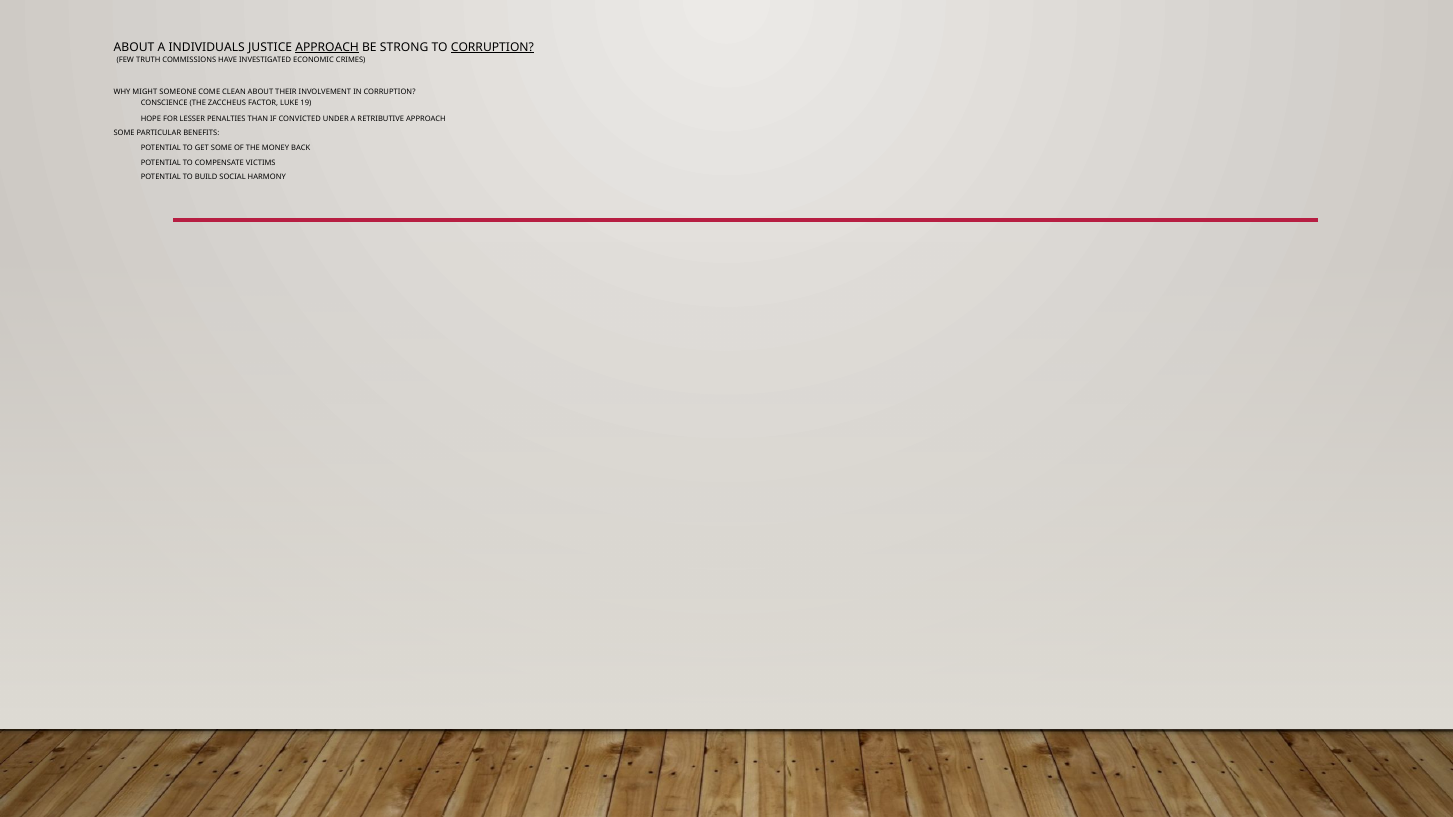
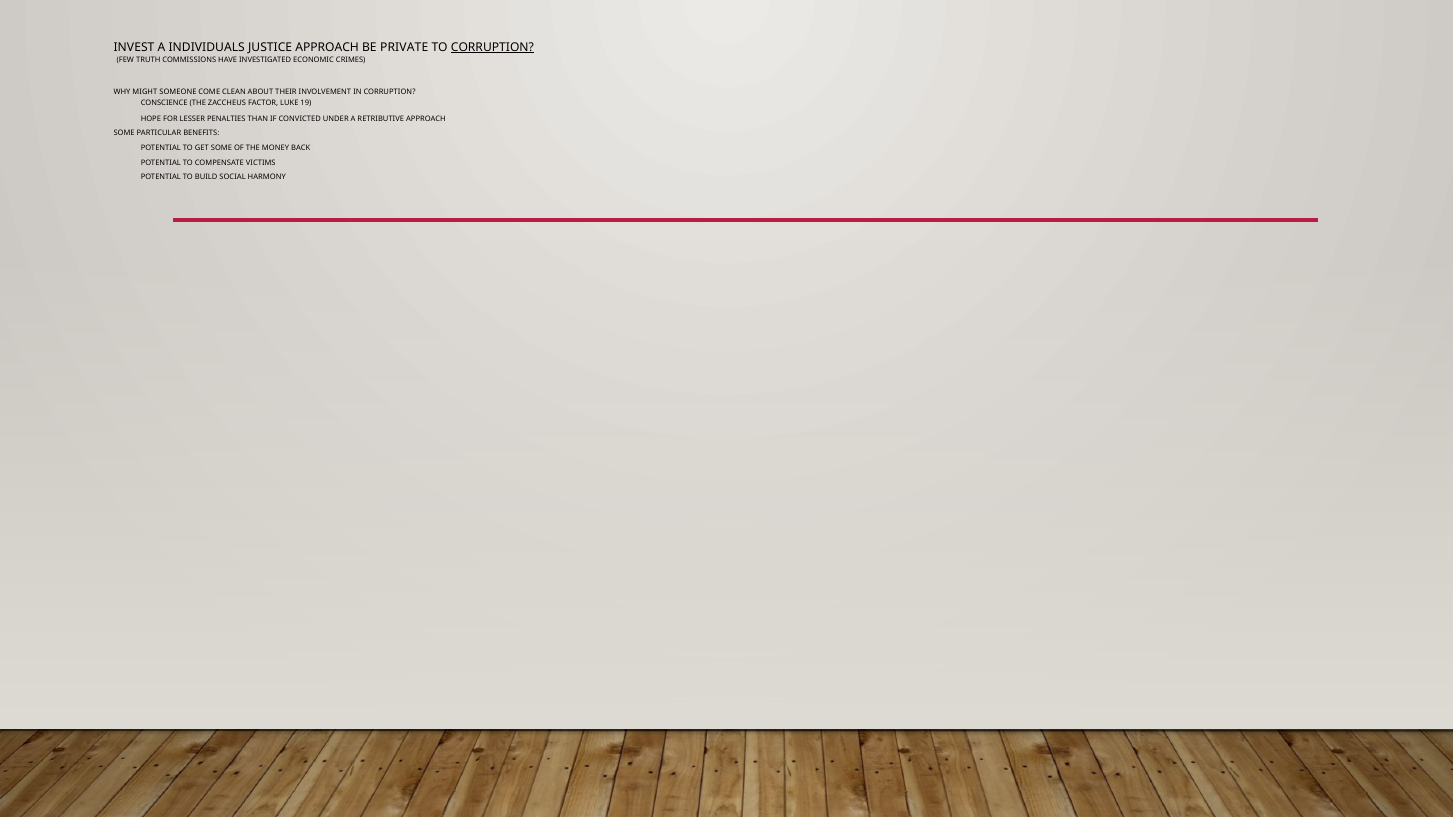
ABOUT at (134, 47): ABOUT -> INVEST
APPROACH at (327, 47) underline: present -> none
STRONG: STRONG -> PRIVATE
